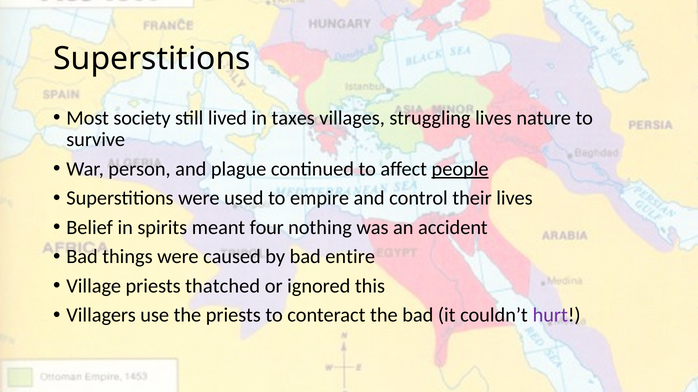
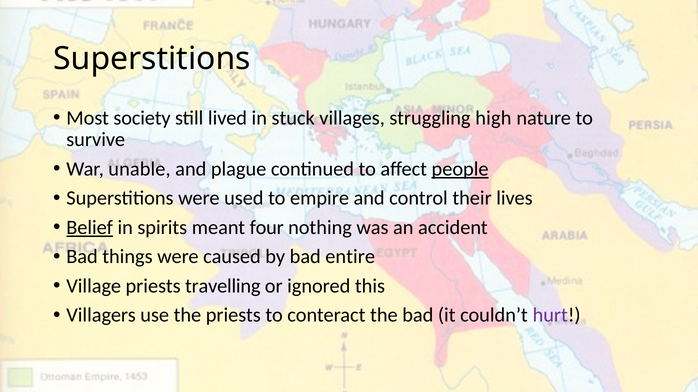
taxes: taxes -> stuck
struggling lives: lives -> high
person: person -> unable
Belief underline: none -> present
thatched: thatched -> travelling
